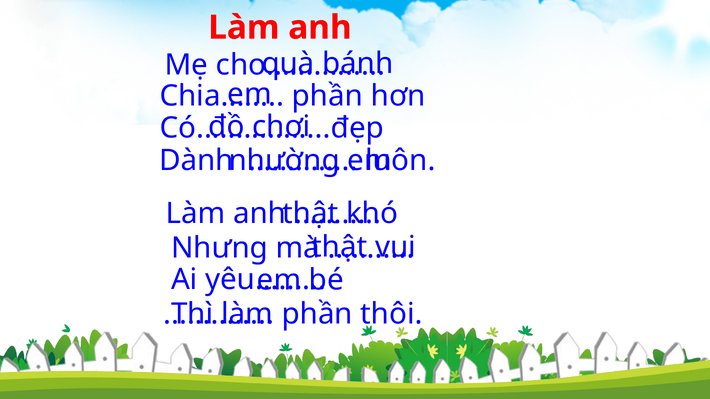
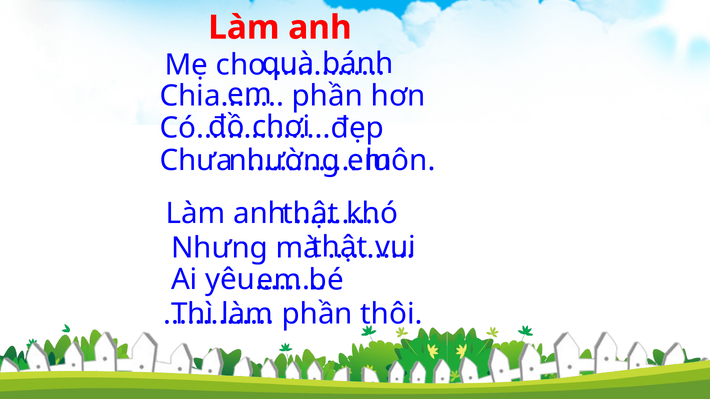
Dành: Dành -> Chưa
